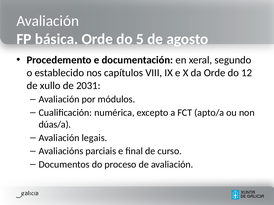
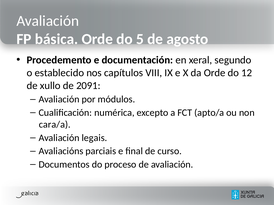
2031: 2031 -> 2091
dúas/a: dúas/a -> cara/a
